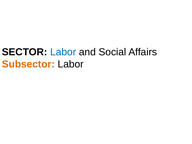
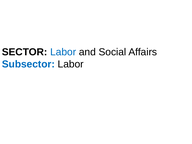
Subsector colour: orange -> blue
